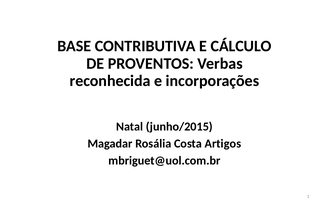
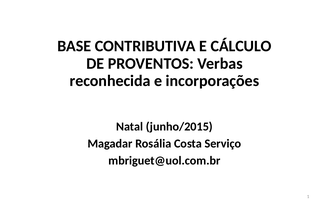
Artigos: Artigos -> Serviço
